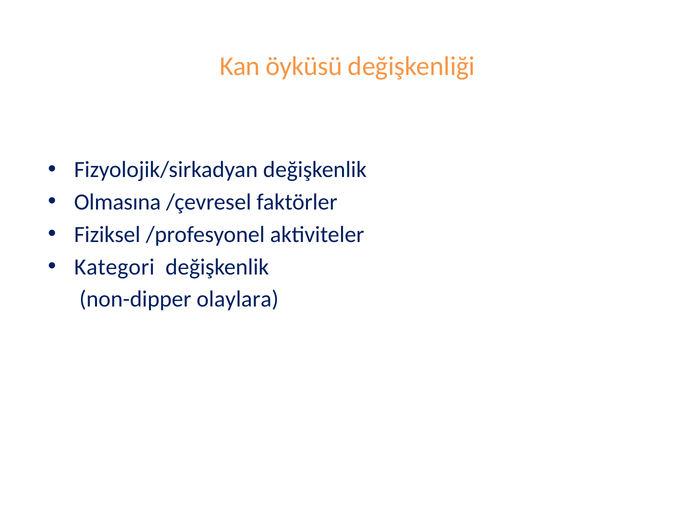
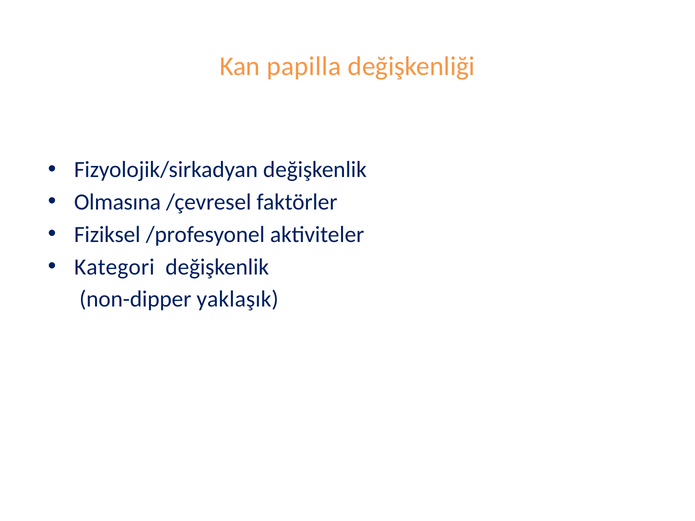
öyküsü: öyküsü -> papilla
olaylara: olaylara -> yaklaşık
